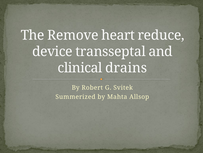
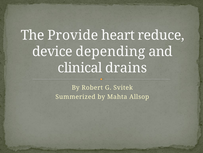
Remove: Remove -> Provide
transseptal: transseptal -> depending
